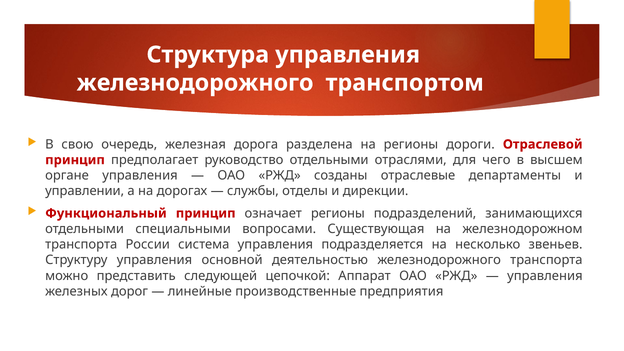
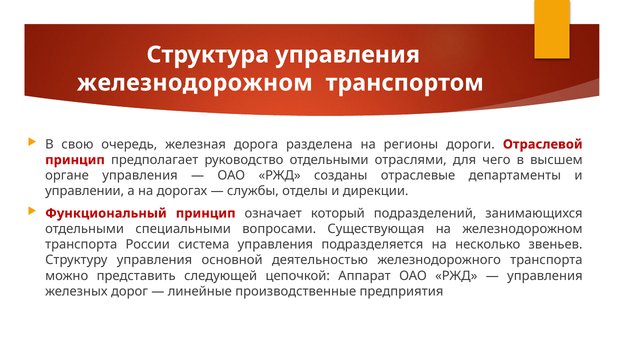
железнодорожного at (195, 83): железнодорожного -> железнодорожном
означает регионы: регионы -> который
